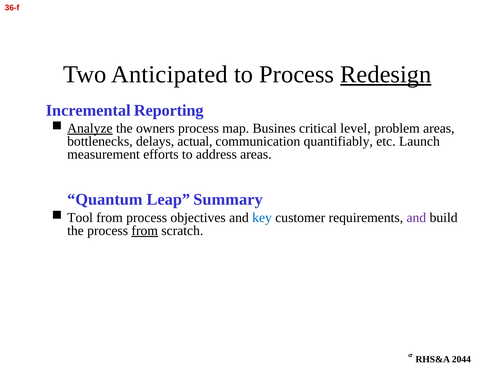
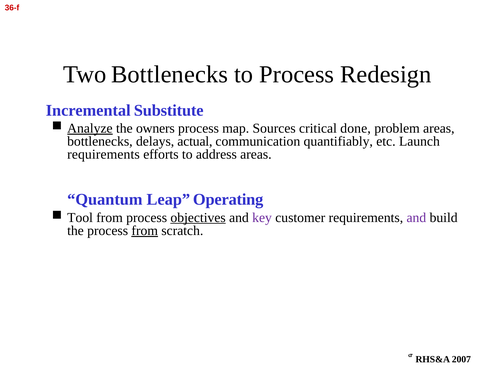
Two Anticipated: Anticipated -> Bottlenecks
Redesign underline: present -> none
Reporting: Reporting -> Substitute
Busines: Busines -> Sources
level: level -> done
measurement at (104, 155): measurement -> requirements
Summary: Summary -> Operating
objectives underline: none -> present
key colour: blue -> purple
2044: 2044 -> 2007
